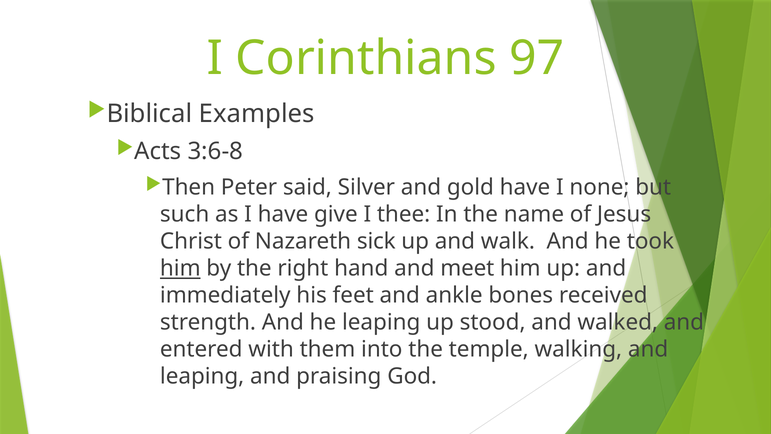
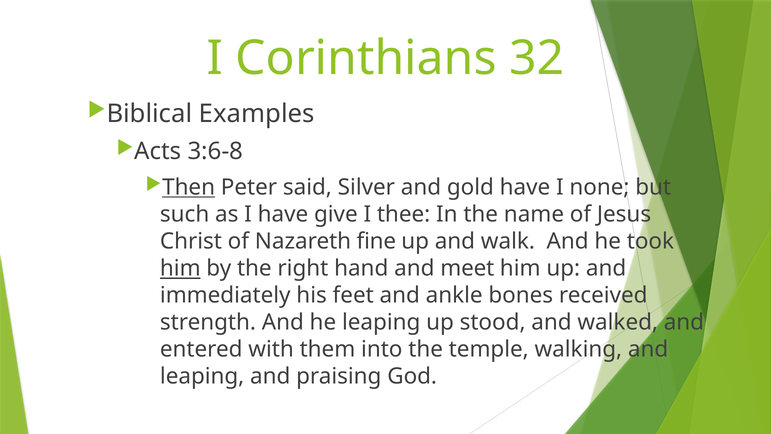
97: 97 -> 32
Then underline: none -> present
sick: sick -> fine
